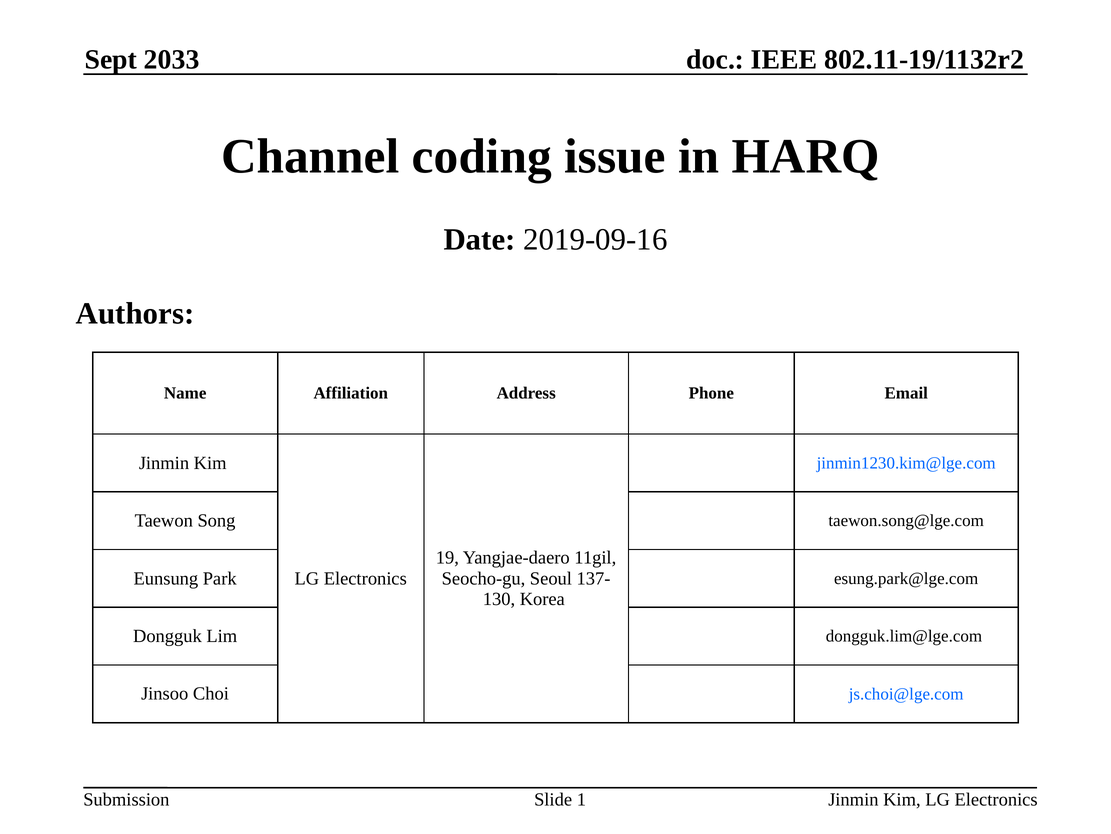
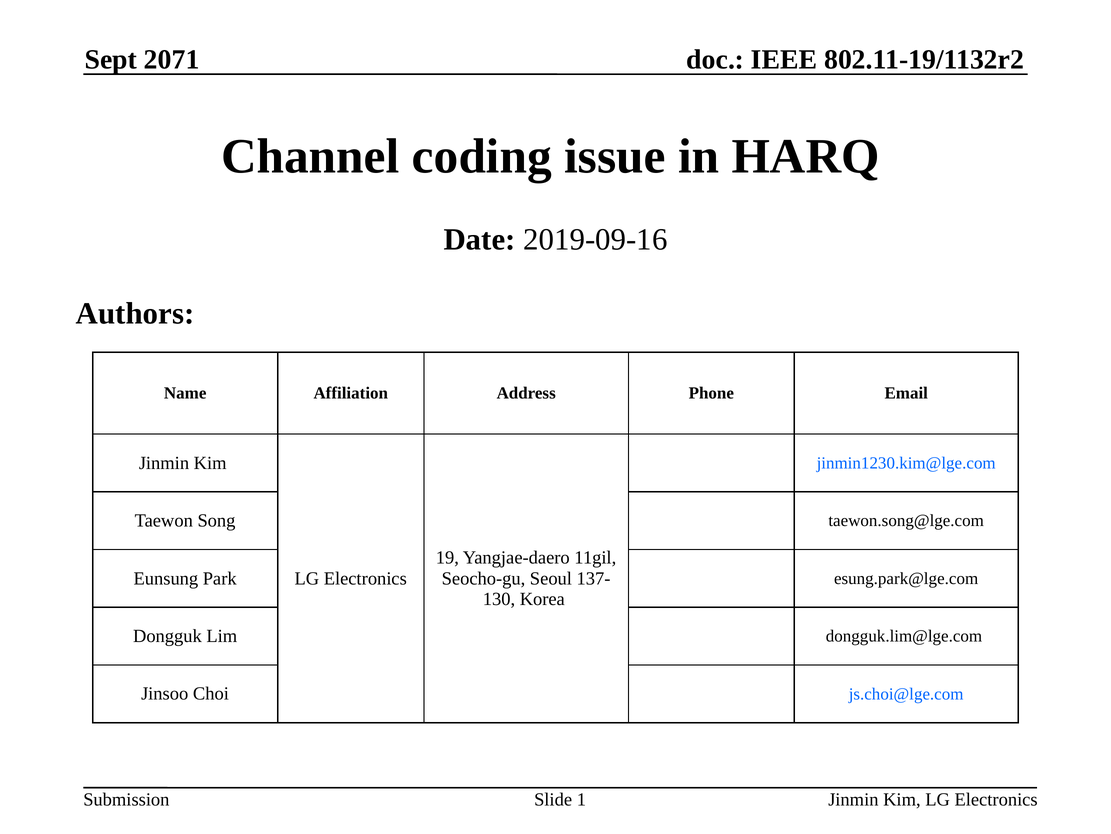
2033: 2033 -> 2071
